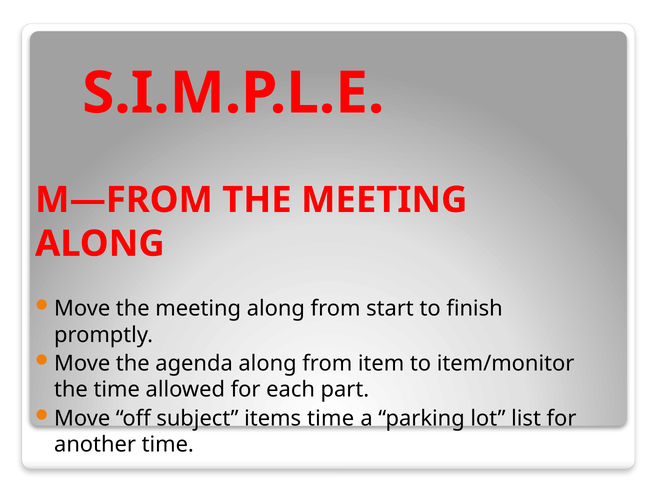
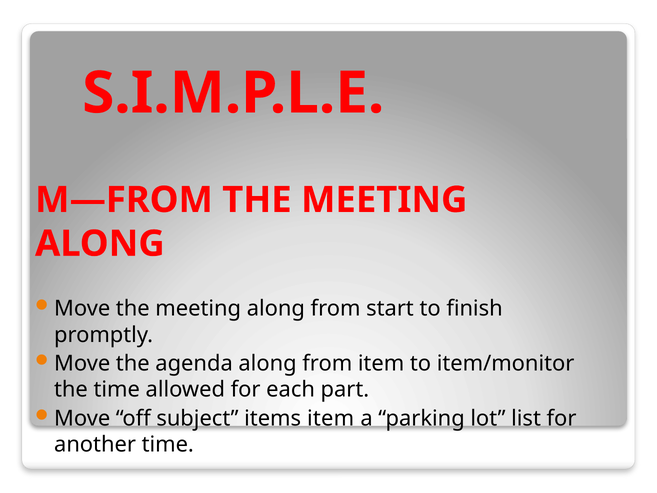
items time: time -> item
